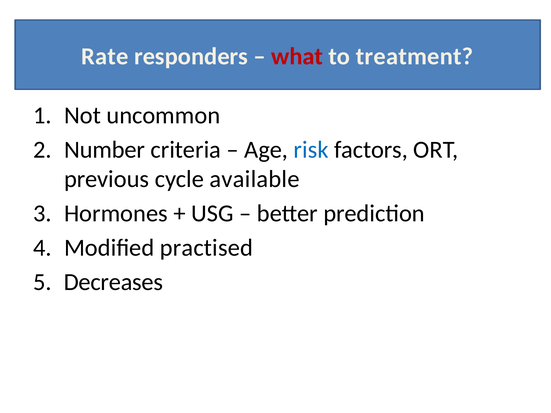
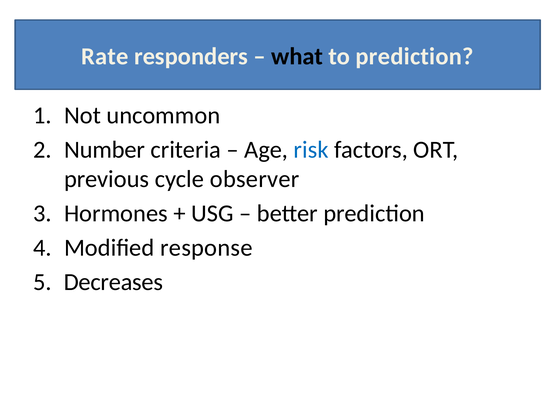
what colour: red -> black
to treatment: treatment -> prediction
available: available -> observer
practised: practised -> response
